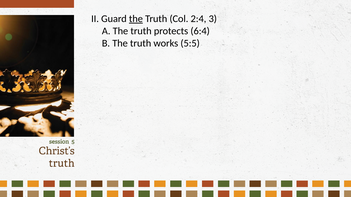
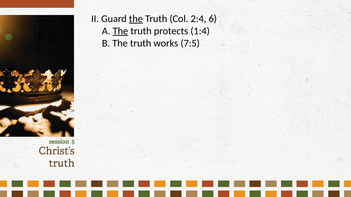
3: 3 -> 6
The at (120, 31) underline: none -> present
6:4: 6:4 -> 1:4
5:5: 5:5 -> 7:5
